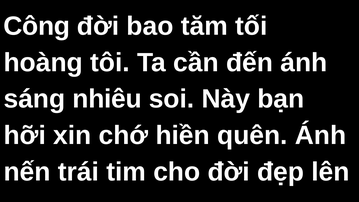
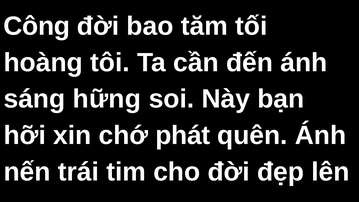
nhiêu: nhiêu -> hững
hiền: hiền -> phát
